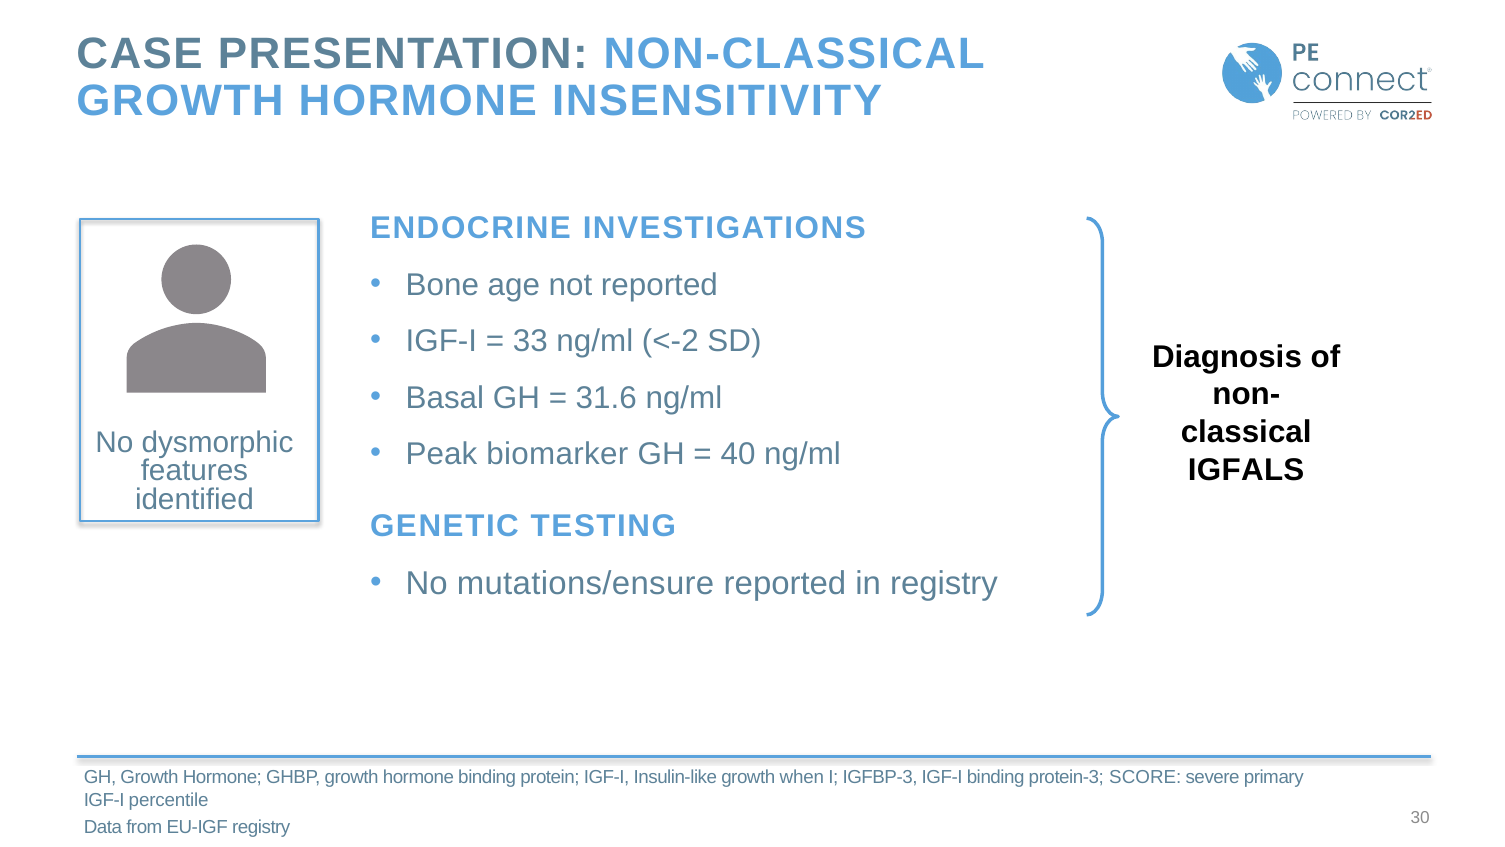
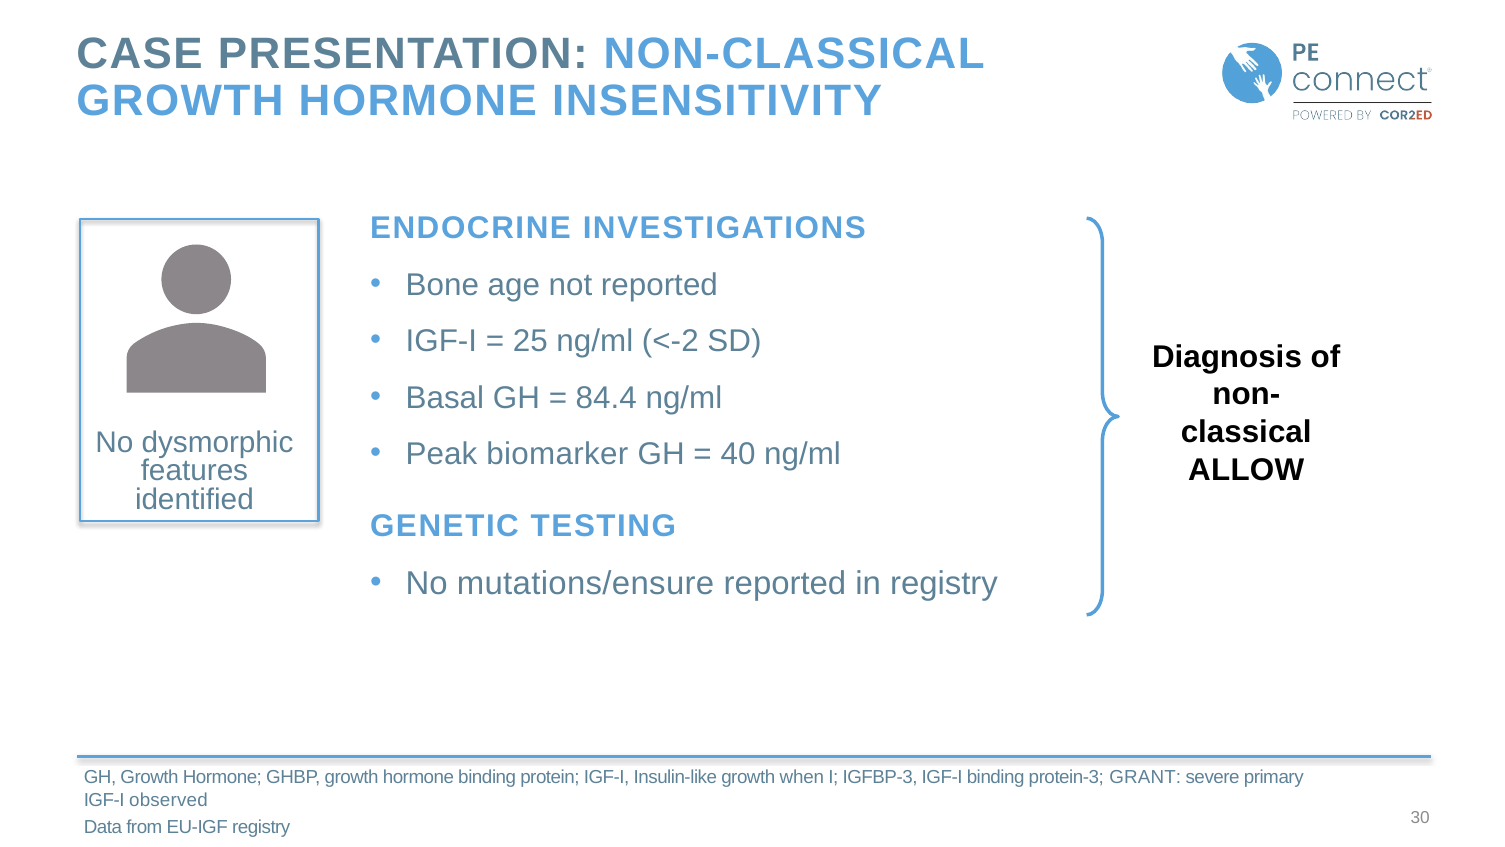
33: 33 -> 25
31.6: 31.6 -> 84.4
IGFALS: IGFALS -> ALLOW
SCORE: SCORE -> GRANT
percentile: percentile -> observed
